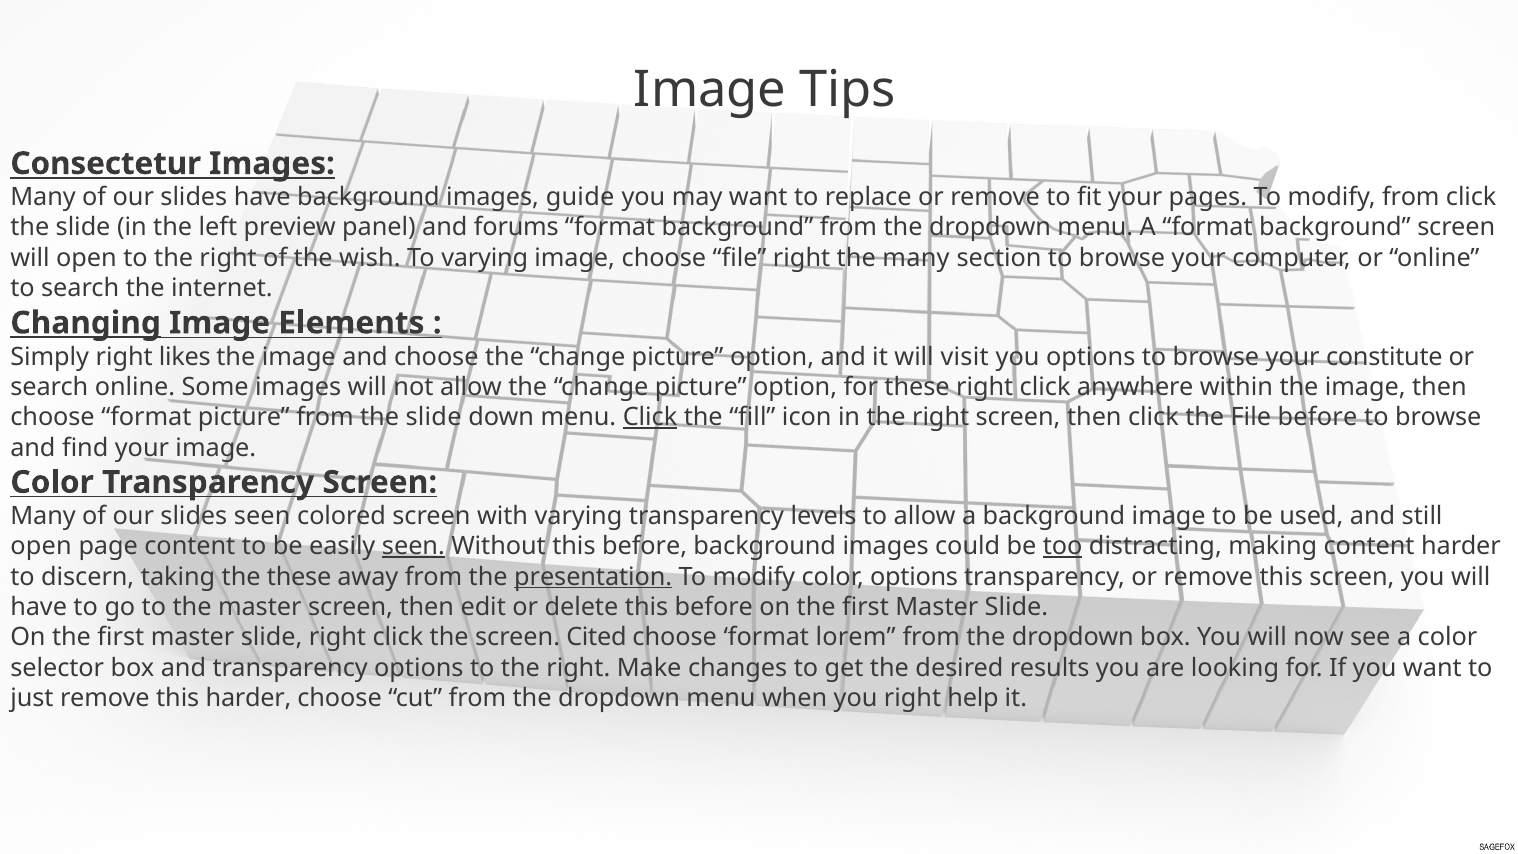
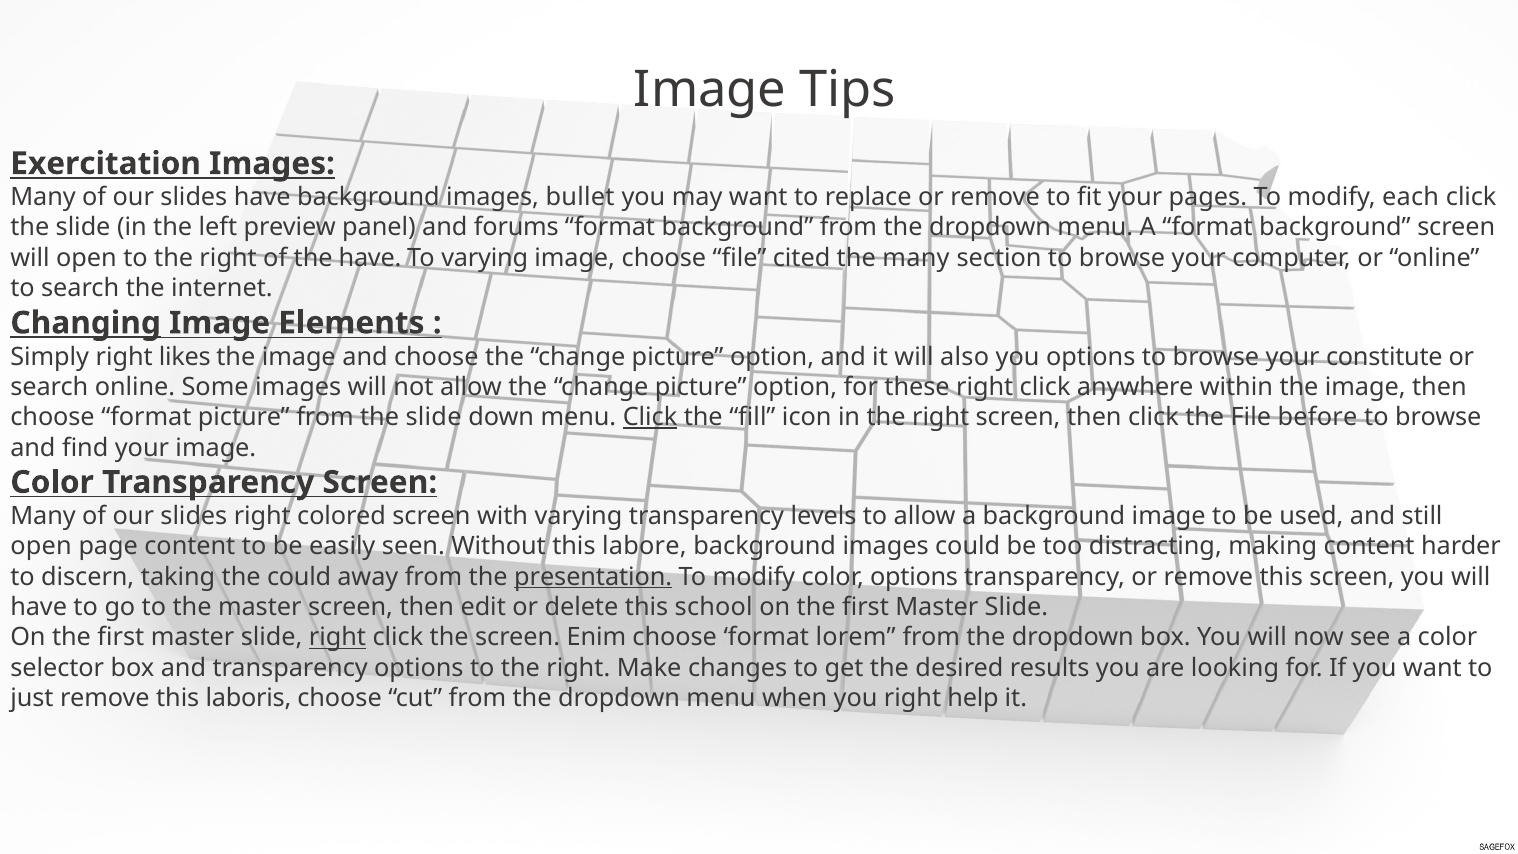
Consectetur: Consectetur -> Exercitation
guide: guide -> bullet
modify from: from -> each
the wish: wish -> have
file right: right -> cited
visit: visit -> also
slides seen: seen -> right
seen at (413, 546) underline: present -> none
Without this before: before -> labore
too underline: present -> none
the these: these -> could
delete this before: before -> school
right at (338, 637) underline: none -> present
Cited: Cited -> Enim
this harder: harder -> laboris
